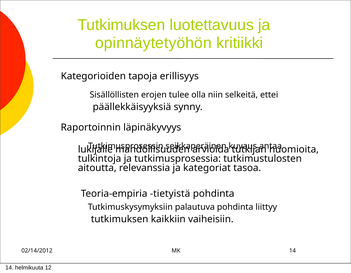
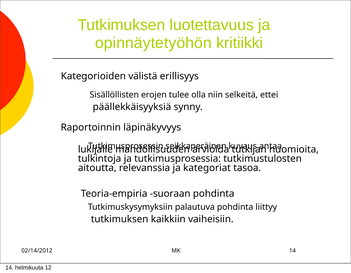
tapoja: tapoja -> välistä
tietyistä: tietyistä -> suoraan
